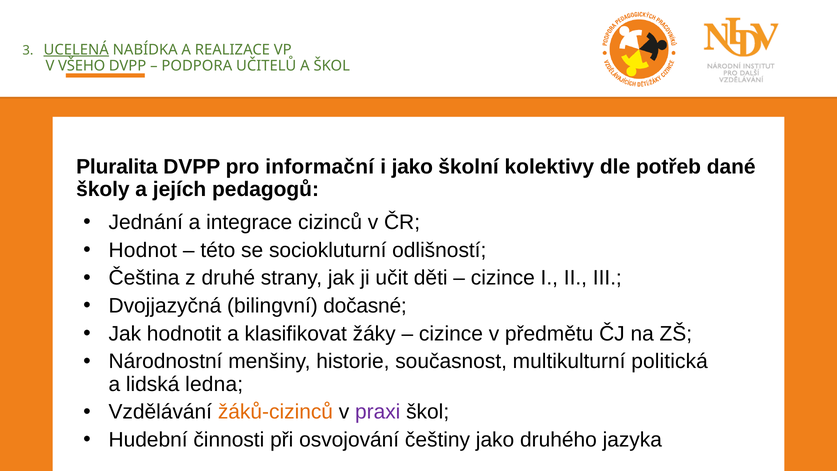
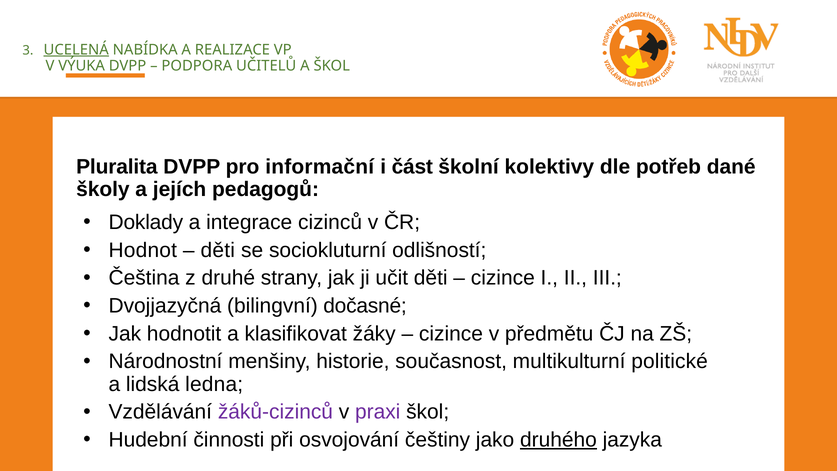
VŠEHO: VŠEHO -> VÝUKA
i jako: jako -> část
Jednání: Jednání -> Doklady
této at (218, 250): této -> děti
politická: politická -> politické
žáků-cizinců colour: orange -> purple
druhého underline: none -> present
